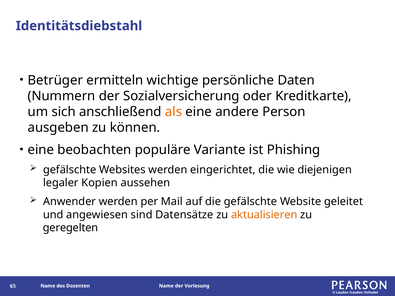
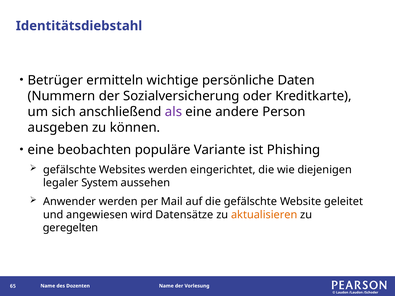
als colour: orange -> purple
Kopien: Kopien -> System
sind: sind -> wird
